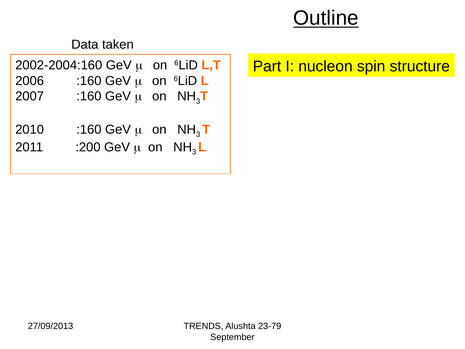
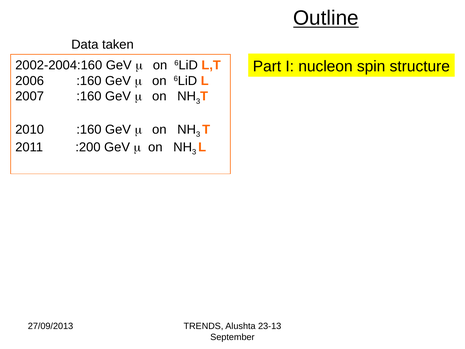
23-79: 23-79 -> 23-13
